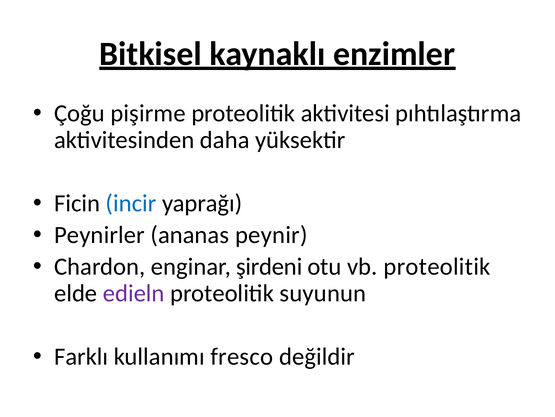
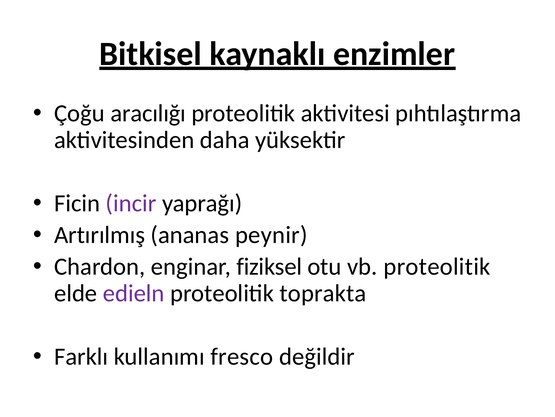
pişirme: pişirme -> aracılığı
incir colour: blue -> purple
Peynirler: Peynirler -> Artırılmış
şirdeni: şirdeni -> fiziksel
suyunun: suyunun -> toprakta
